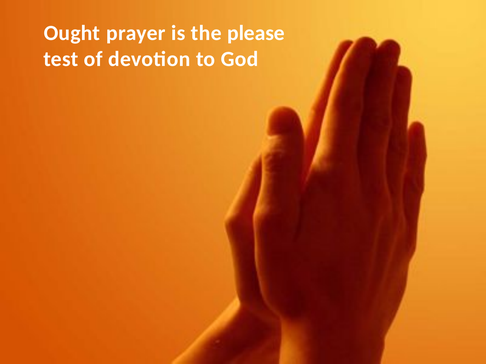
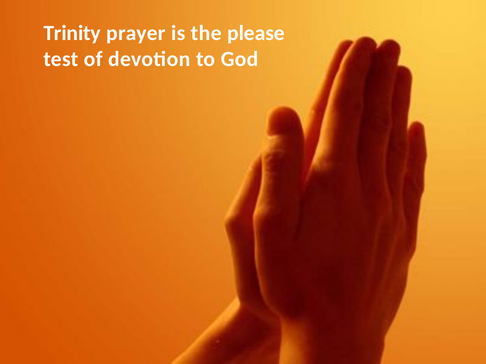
Ought: Ought -> Trinity
